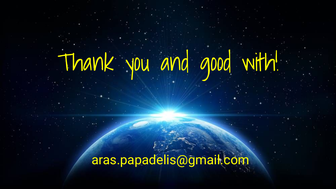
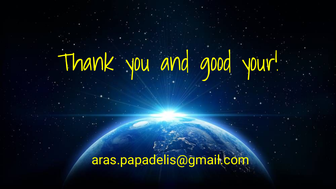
with: with -> your
